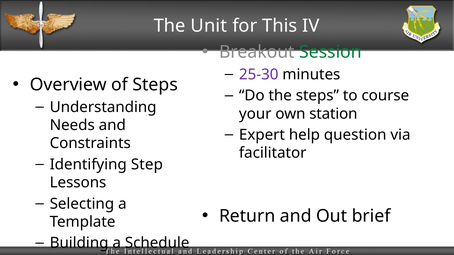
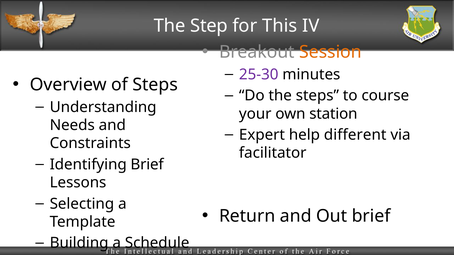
Unit: Unit -> Step
Session colour: green -> orange
question: question -> different
Identifying Step: Step -> Brief
